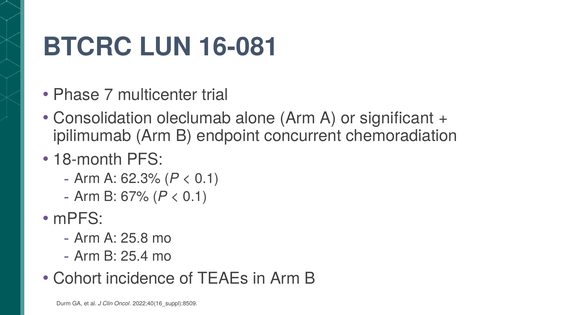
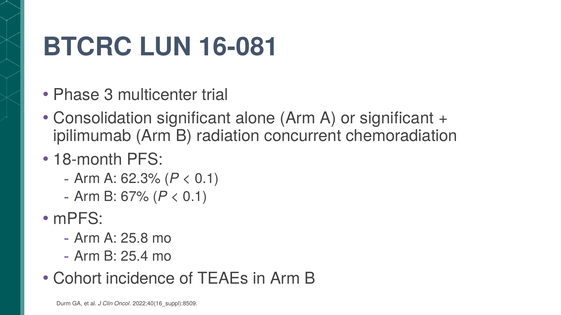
7: 7 -> 3
Consolidation oleclumab: oleclumab -> significant
endpoint: endpoint -> radiation
